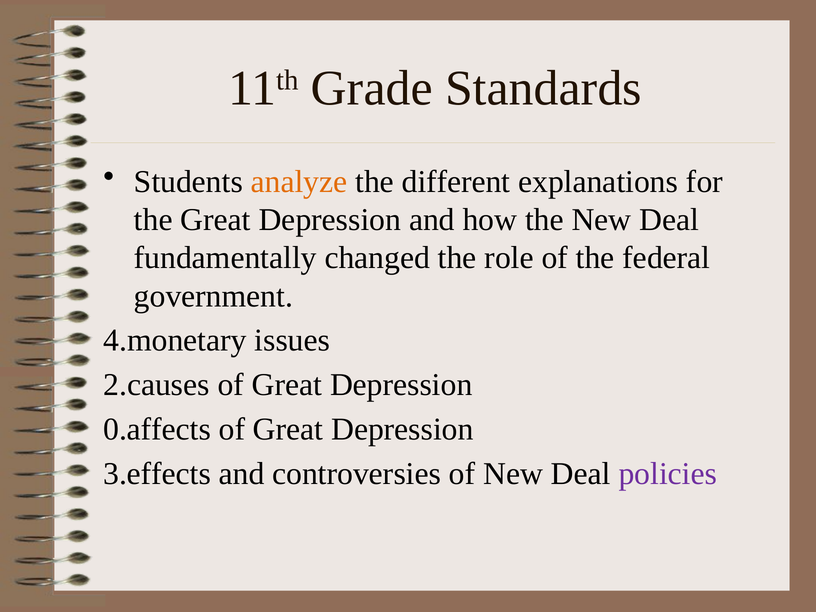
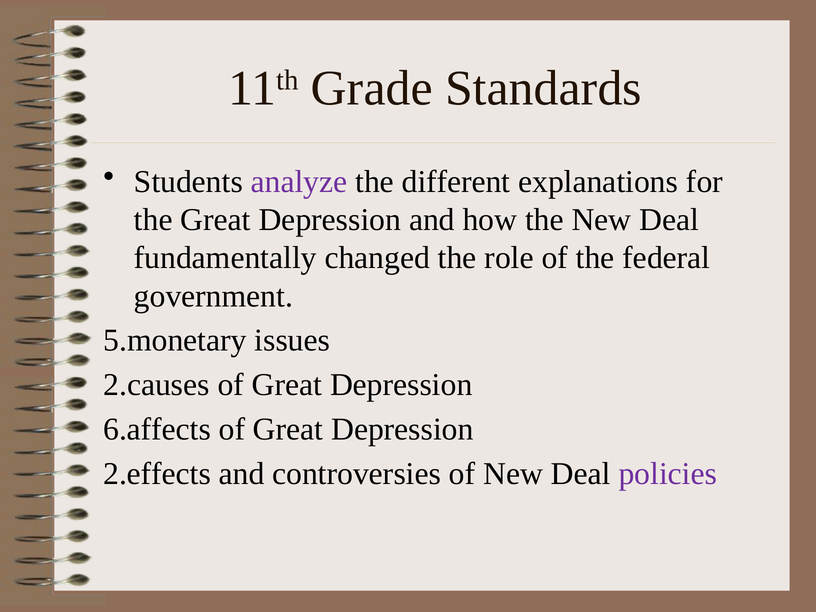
analyze colour: orange -> purple
4.monetary: 4.monetary -> 5.monetary
0.affects: 0.affects -> 6.affects
3.effects: 3.effects -> 2.effects
